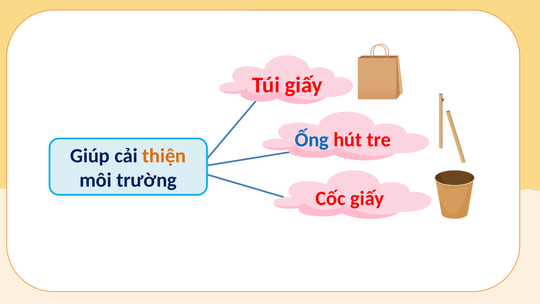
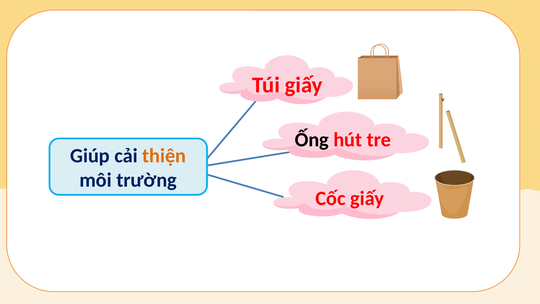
Ống colour: blue -> black
